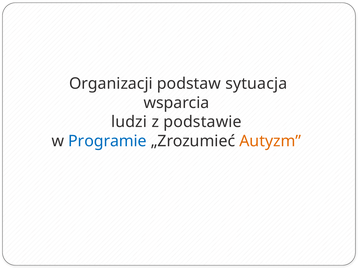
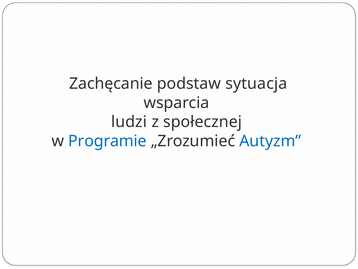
Organizacji: Organizacji -> Zachęcanie
podstawie: podstawie -> społecznej
Autyzm colour: orange -> blue
